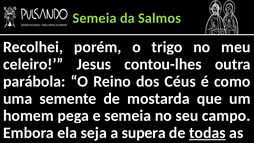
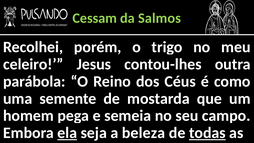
Semeia at (95, 18): Semeia -> Cessam
ela underline: none -> present
supera: supera -> beleza
